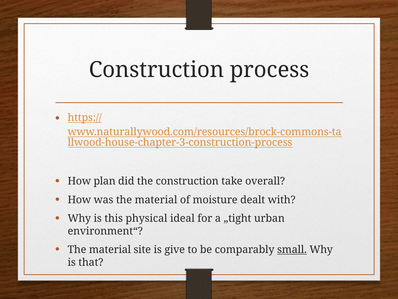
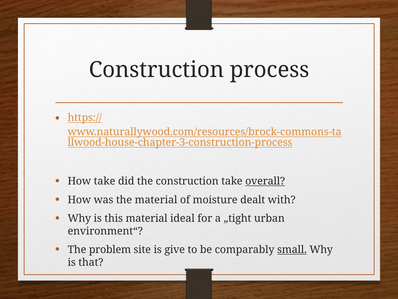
How plan: plan -> take
overall underline: none -> present
this physical: physical -> material
material at (110, 249): material -> problem
